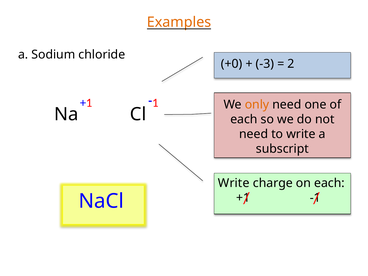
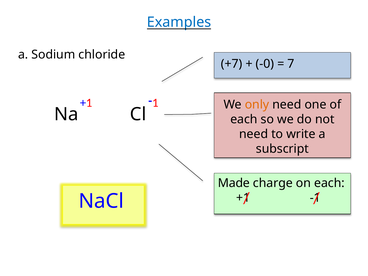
Examples colour: orange -> blue
+0: +0 -> +7
-3: -3 -> -0
2: 2 -> 7
Write at (234, 183): Write -> Made
